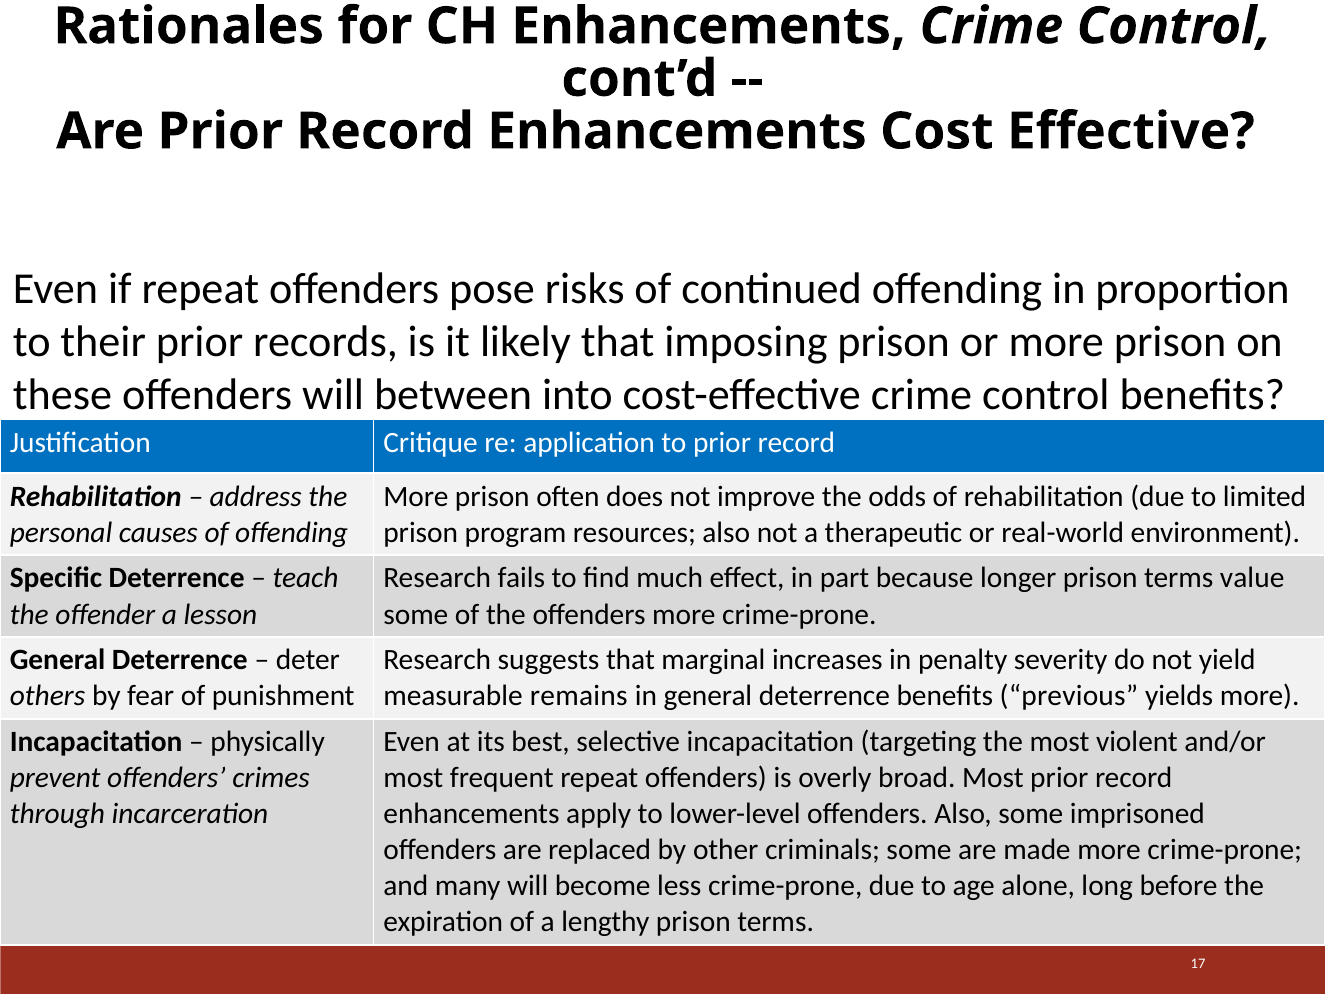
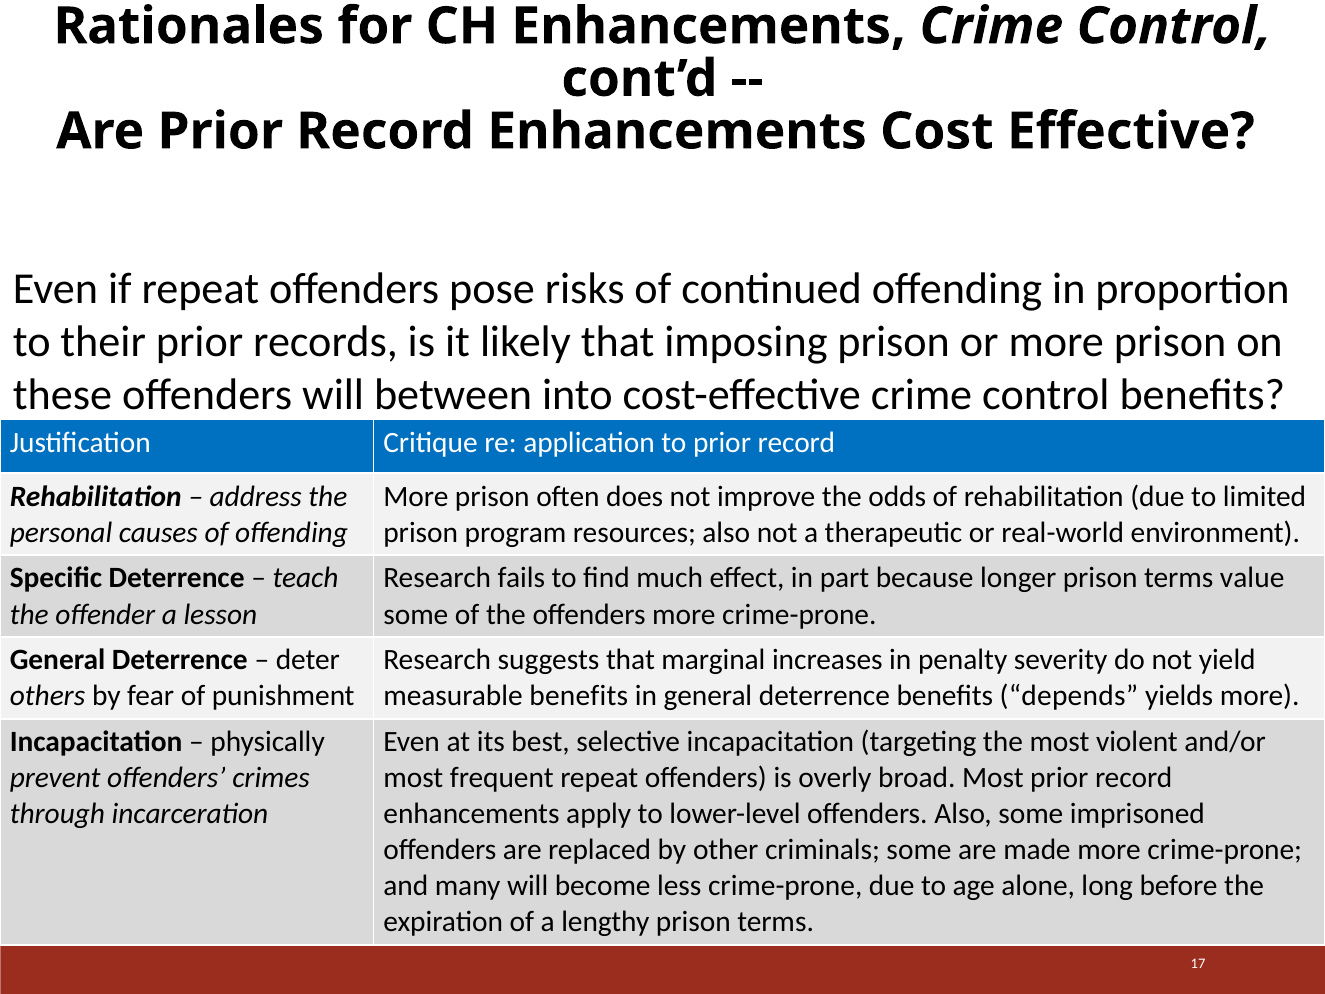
measurable remains: remains -> benefits
previous: previous -> depends
